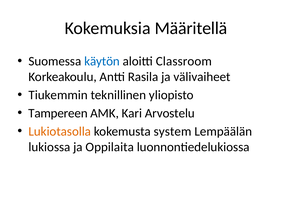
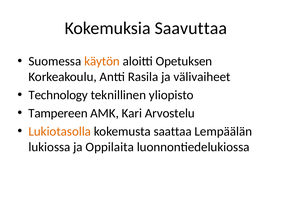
Määritellä: Määritellä -> Saavuttaa
käytön colour: blue -> orange
Classroom: Classroom -> Opetuksen
Tiukemmin: Tiukemmin -> Technology
system: system -> saattaa
